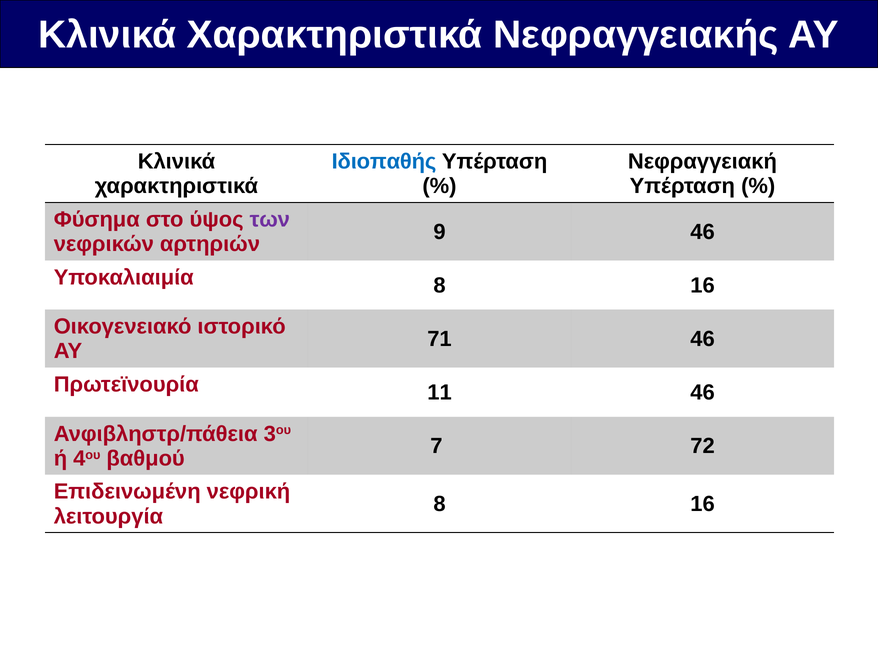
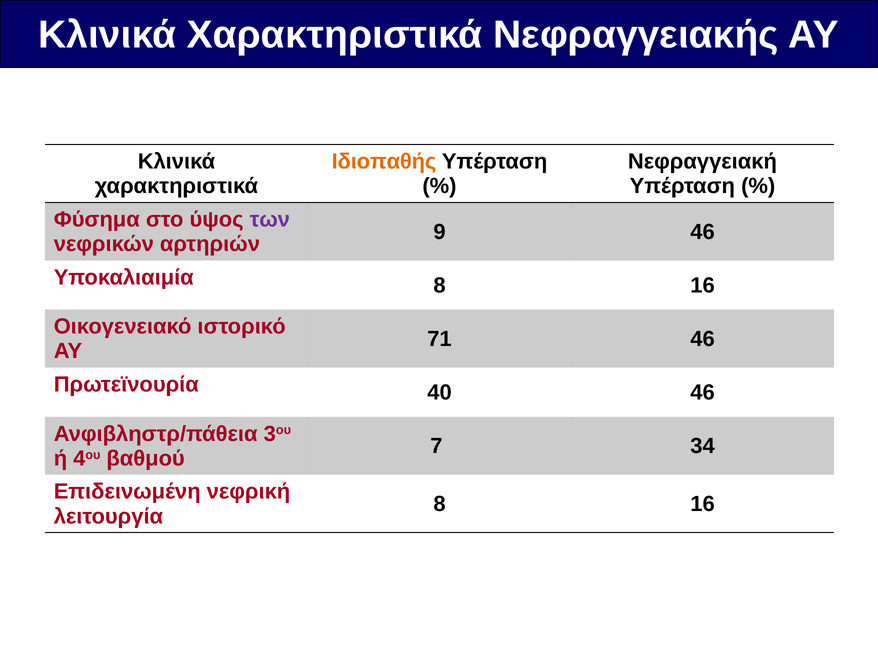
Ιδιοπαθής colour: blue -> orange
11: 11 -> 40
72: 72 -> 34
